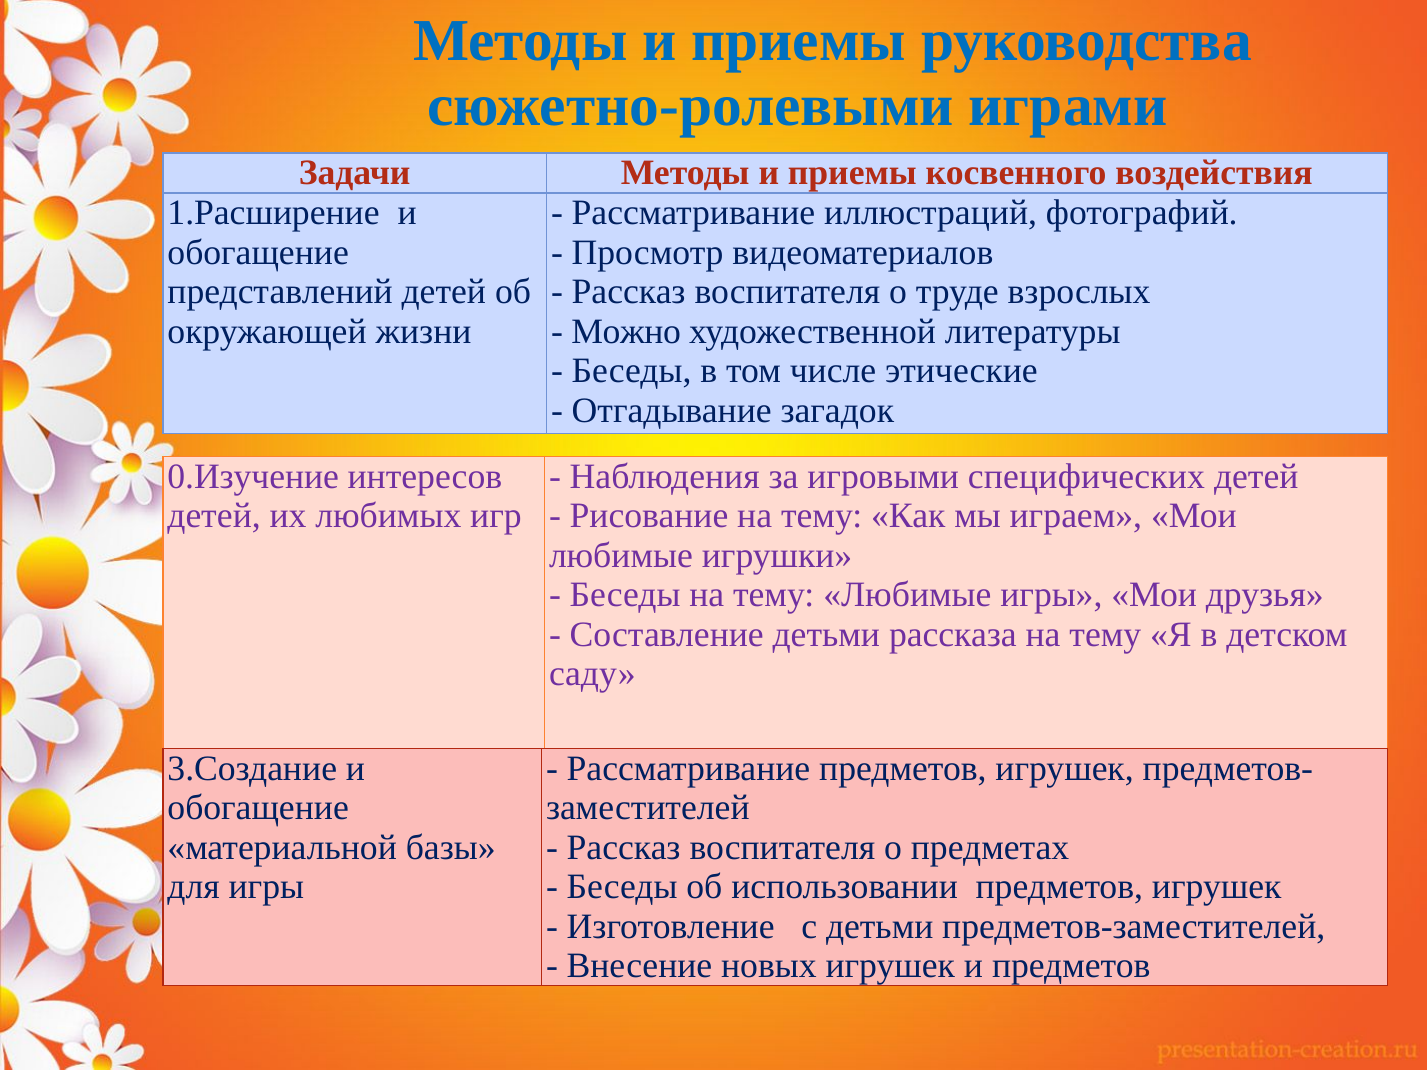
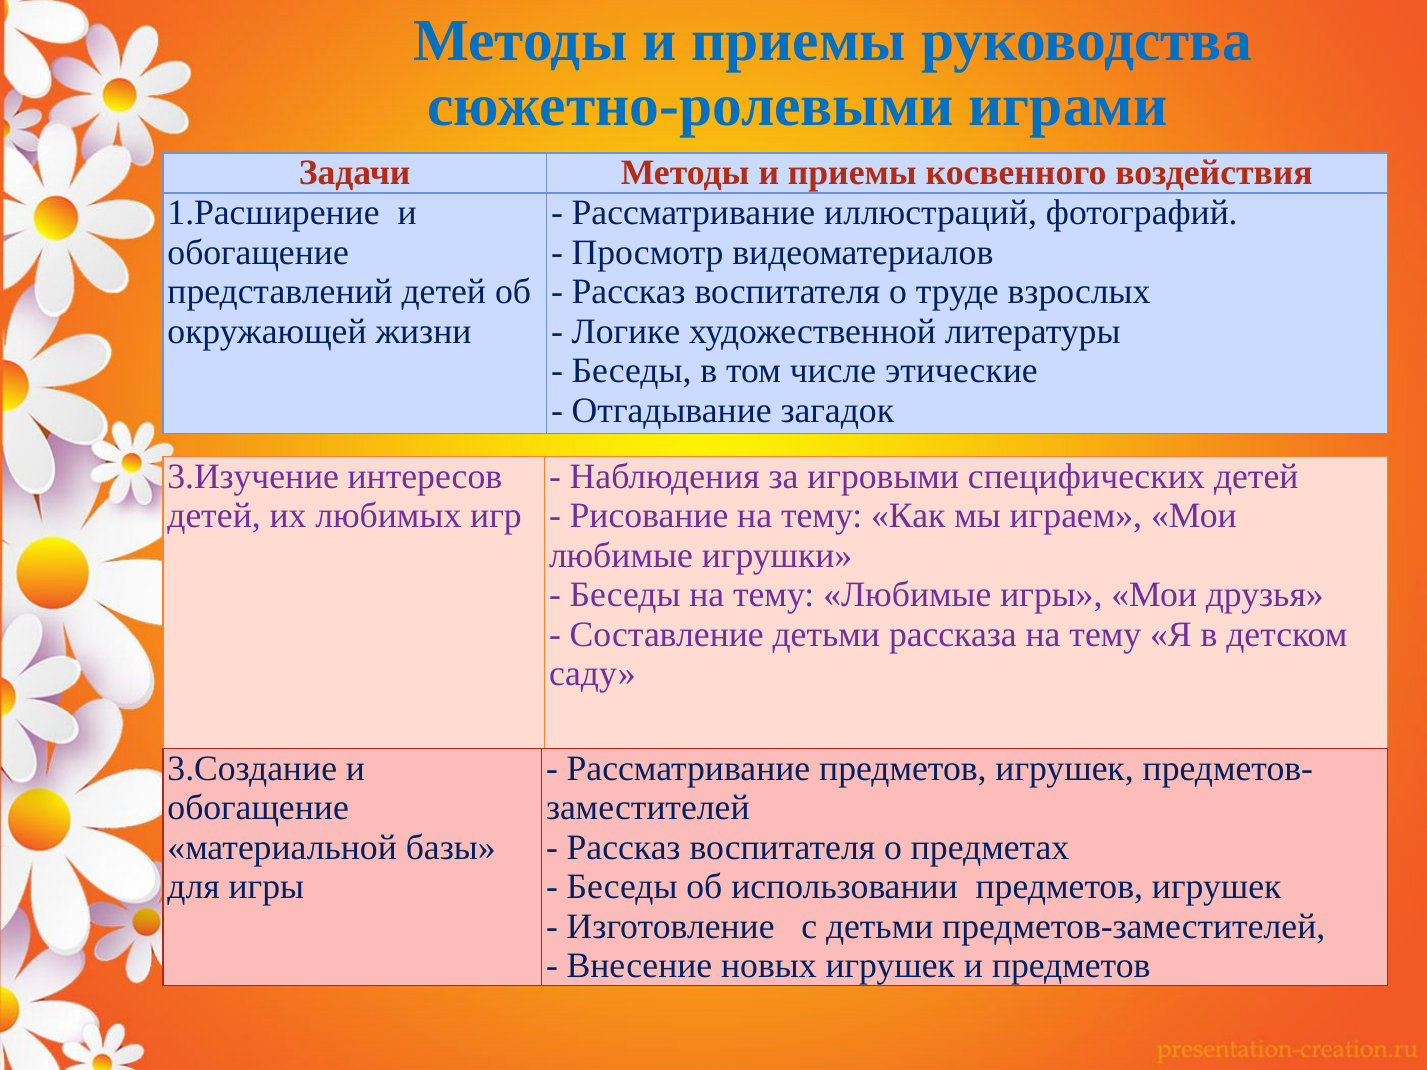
Можно: Можно -> Логике
0.Изучение: 0.Изучение -> 3.Изучение
